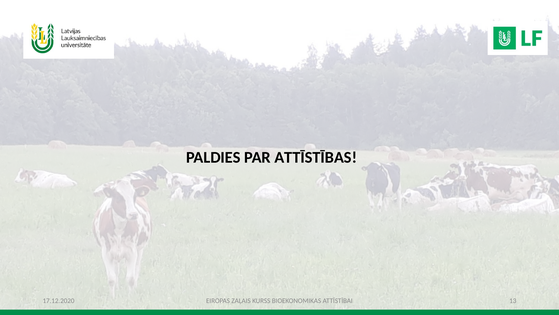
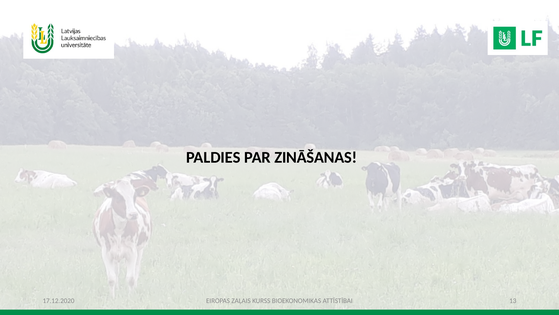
ATTĪSTĪBAS: ATTĪSTĪBAS -> ZINĀŠANAS
